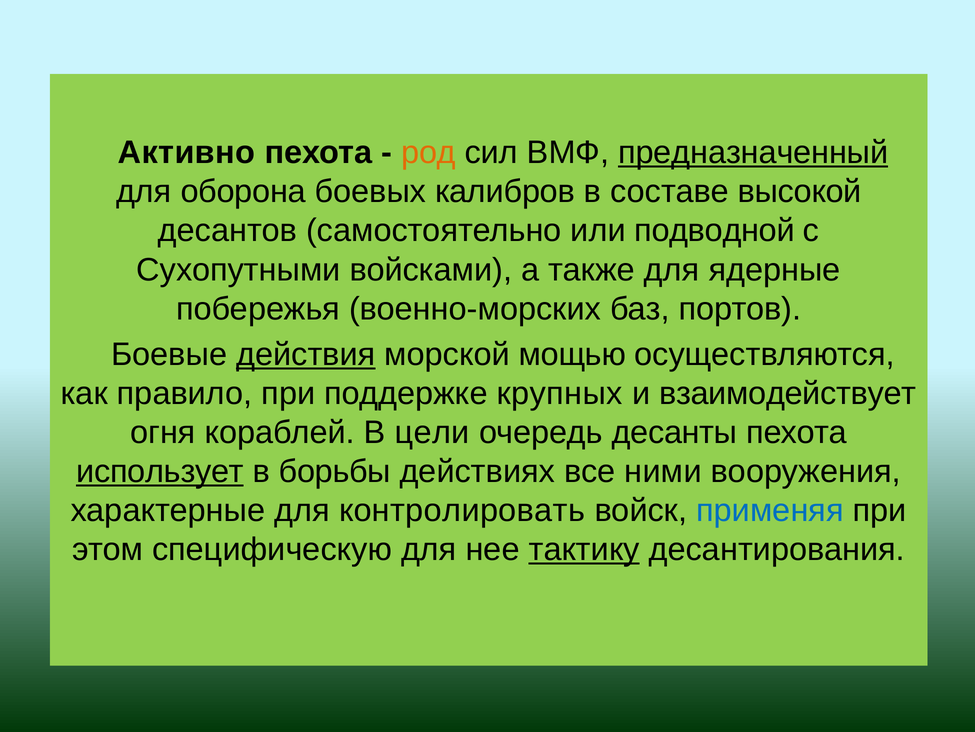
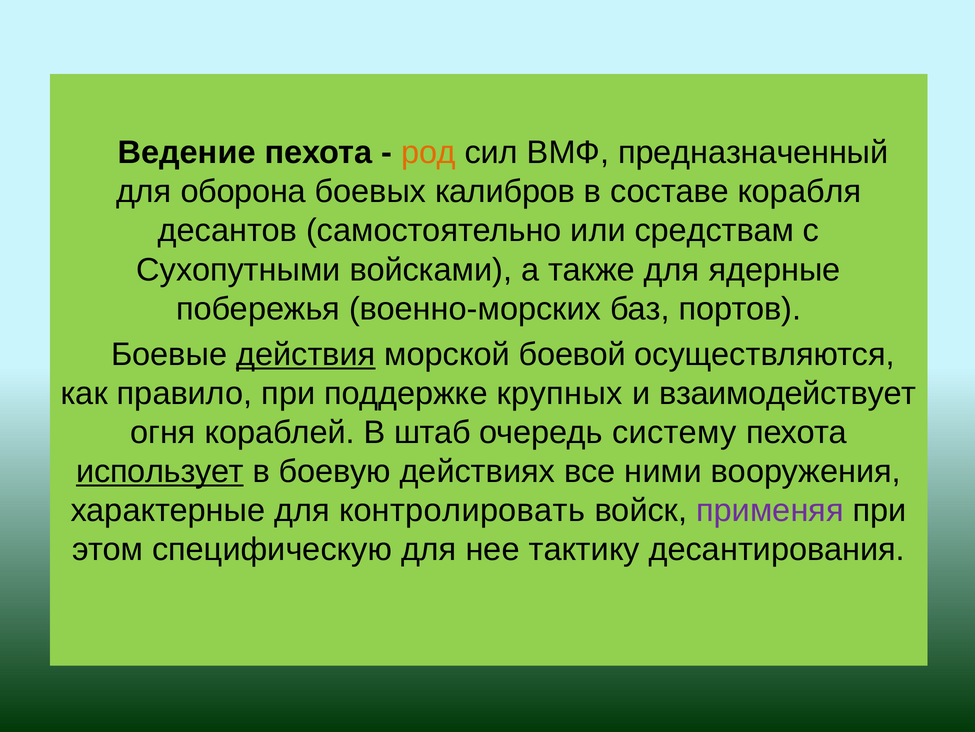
Активно: Активно -> Ведение
предназначенный underline: present -> none
высокой: высокой -> корабля
подводной: подводной -> средствам
мощью: мощью -> боевой
цели: цели -> штаб
десанты: десанты -> систему
борьбы: борьбы -> боевую
применяя colour: blue -> purple
тактику underline: present -> none
